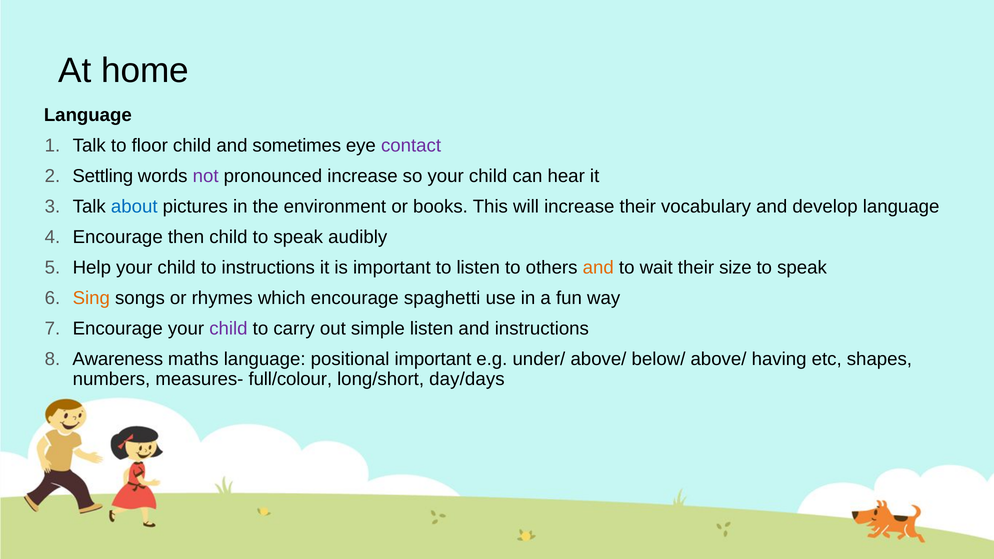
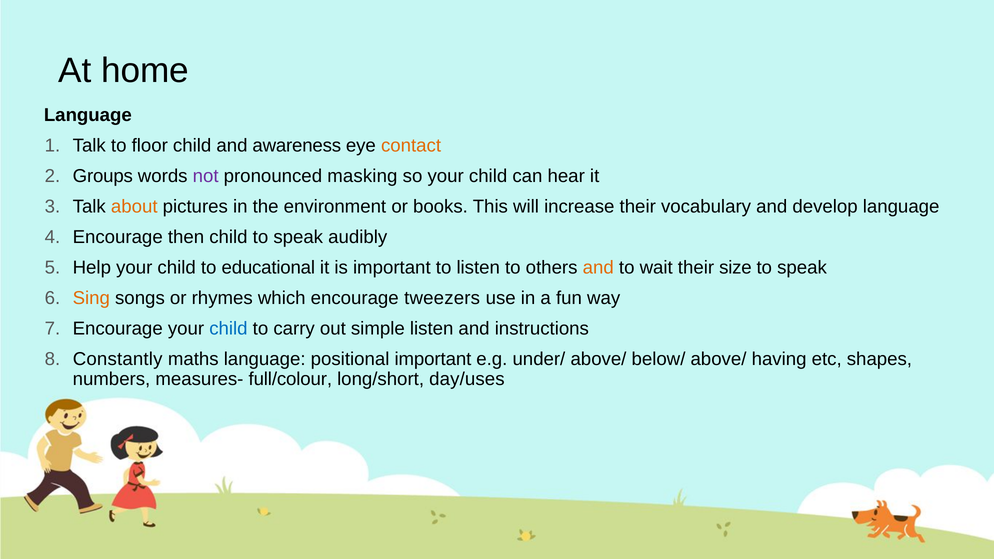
sometimes: sometimes -> awareness
contact colour: purple -> orange
Settling: Settling -> Groups
pronounced increase: increase -> masking
about colour: blue -> orange
to instructions: instructions -> educational
spaghetti: spaghetti -> tweezers
child at (228, 328) colour: purple -> blue
Awareness: Awareness -> Constantly
day/days: day/days -> day/uses
